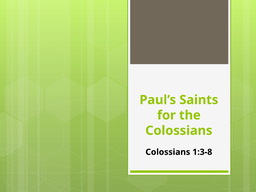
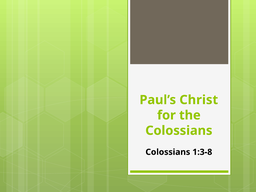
Saints: Saints -> Christ
